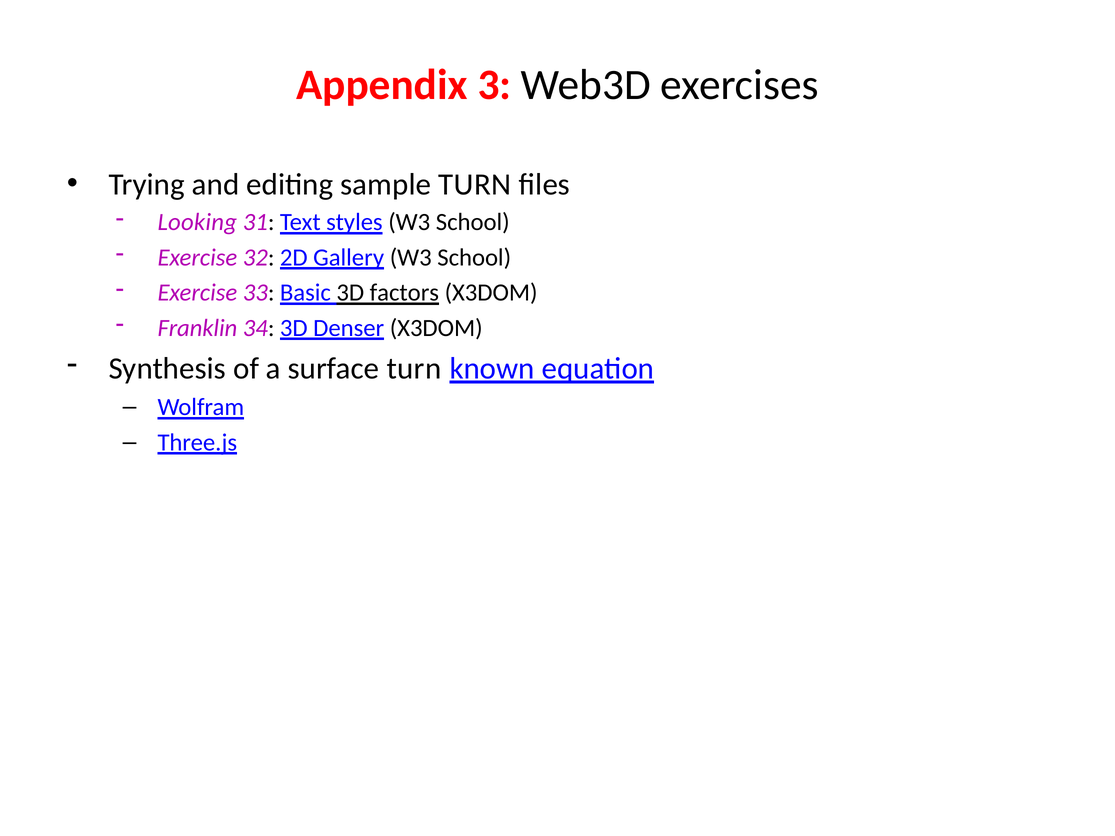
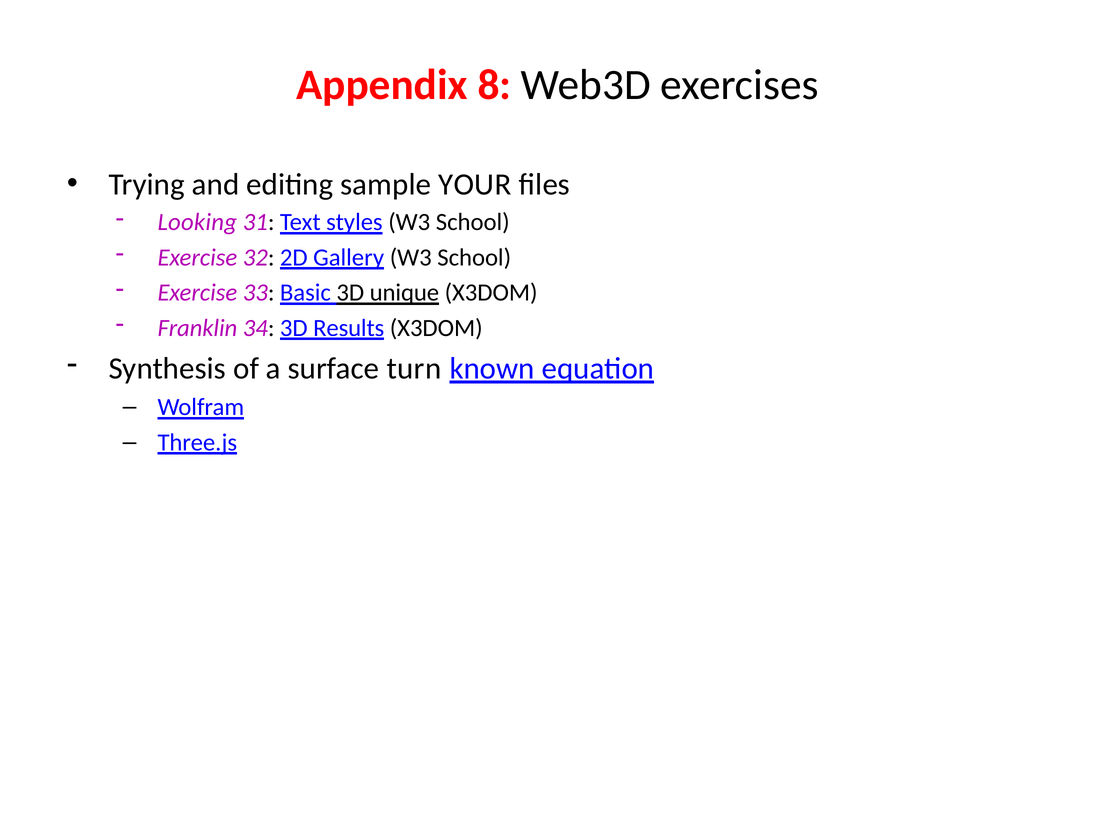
3: 3 -> 8
sample TURN: TURN -> YOUR
factors: factors -> unique
Denser: Denser -> Results
